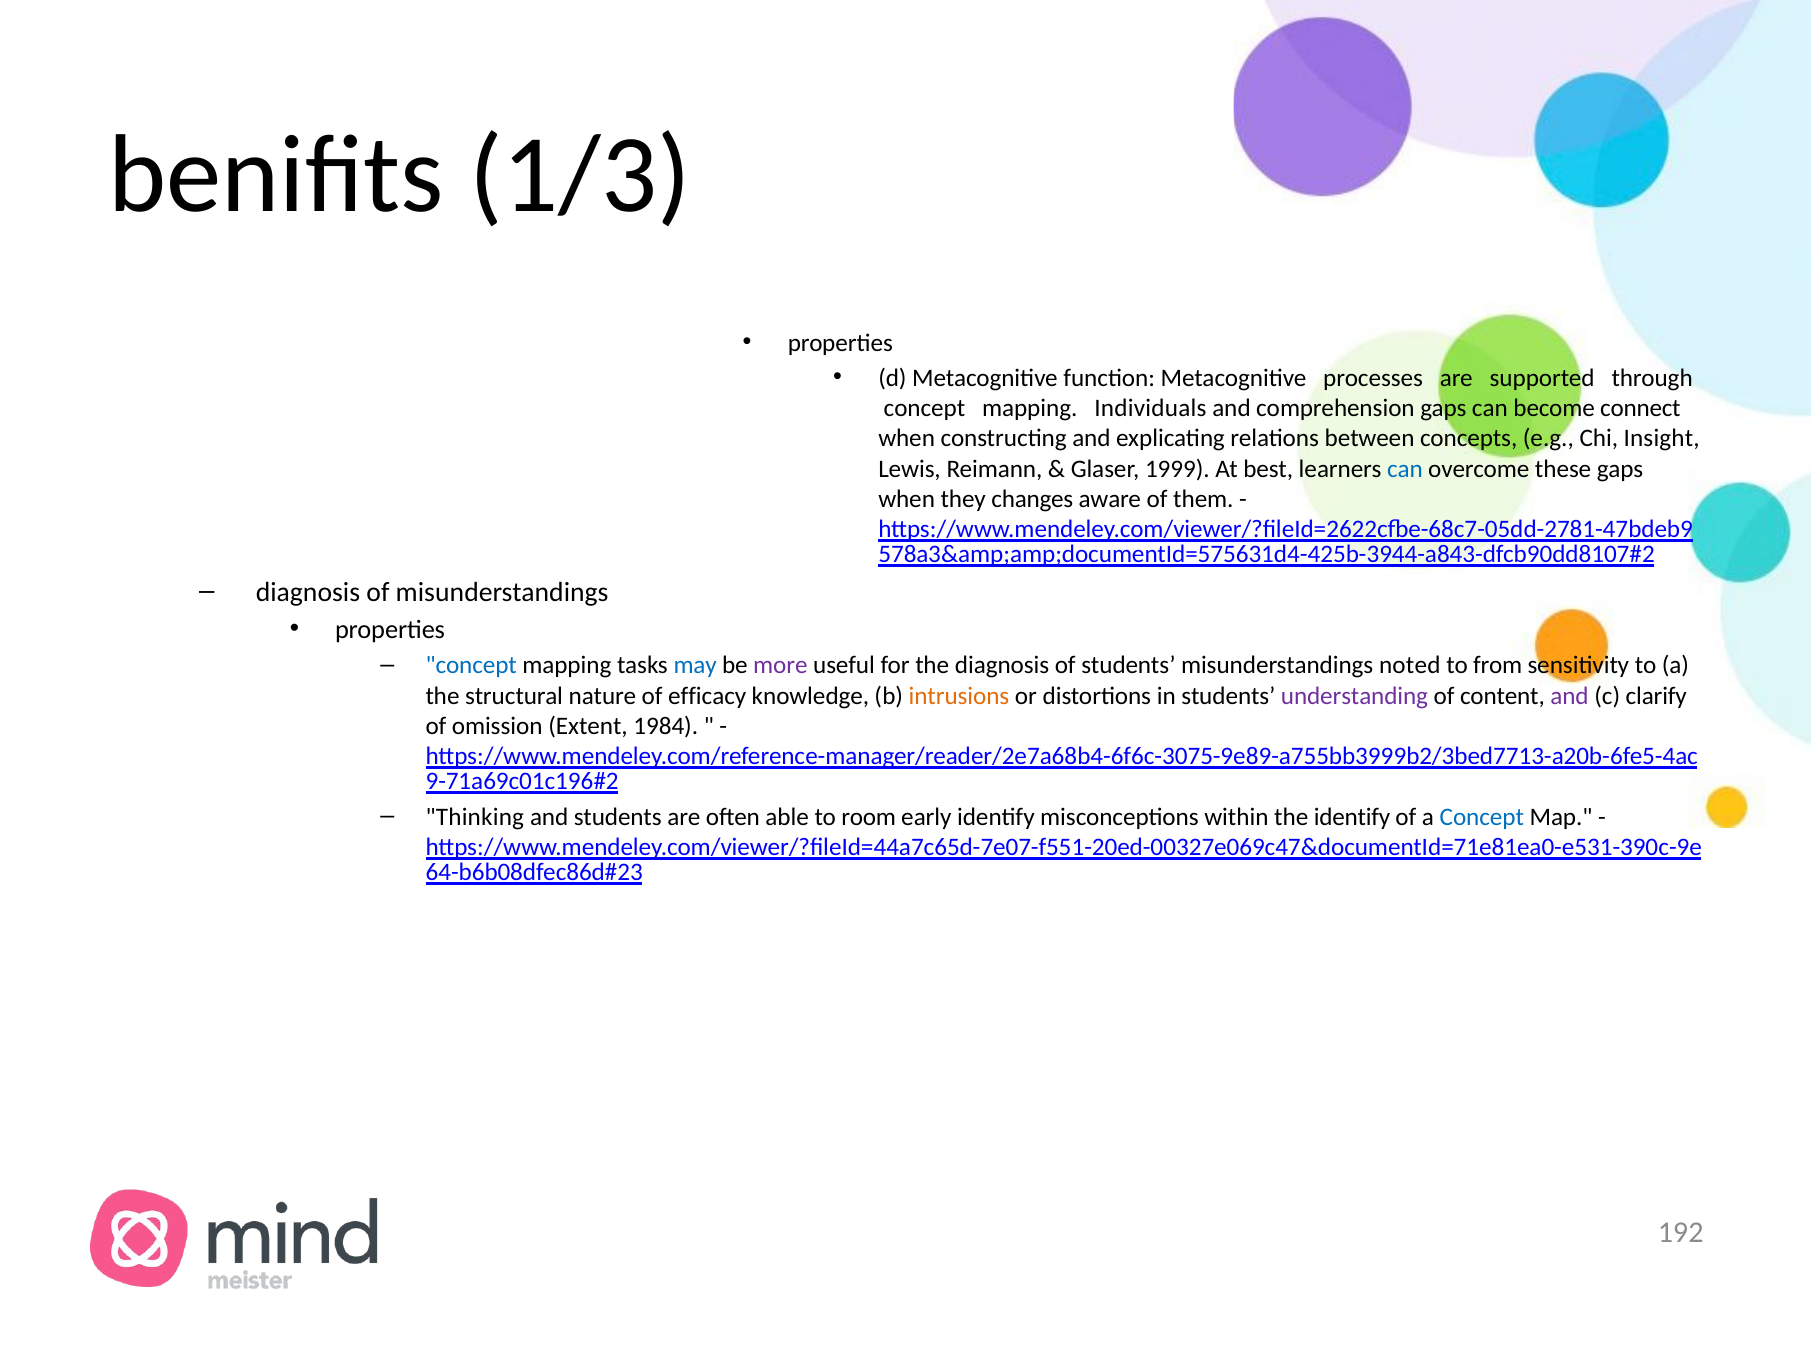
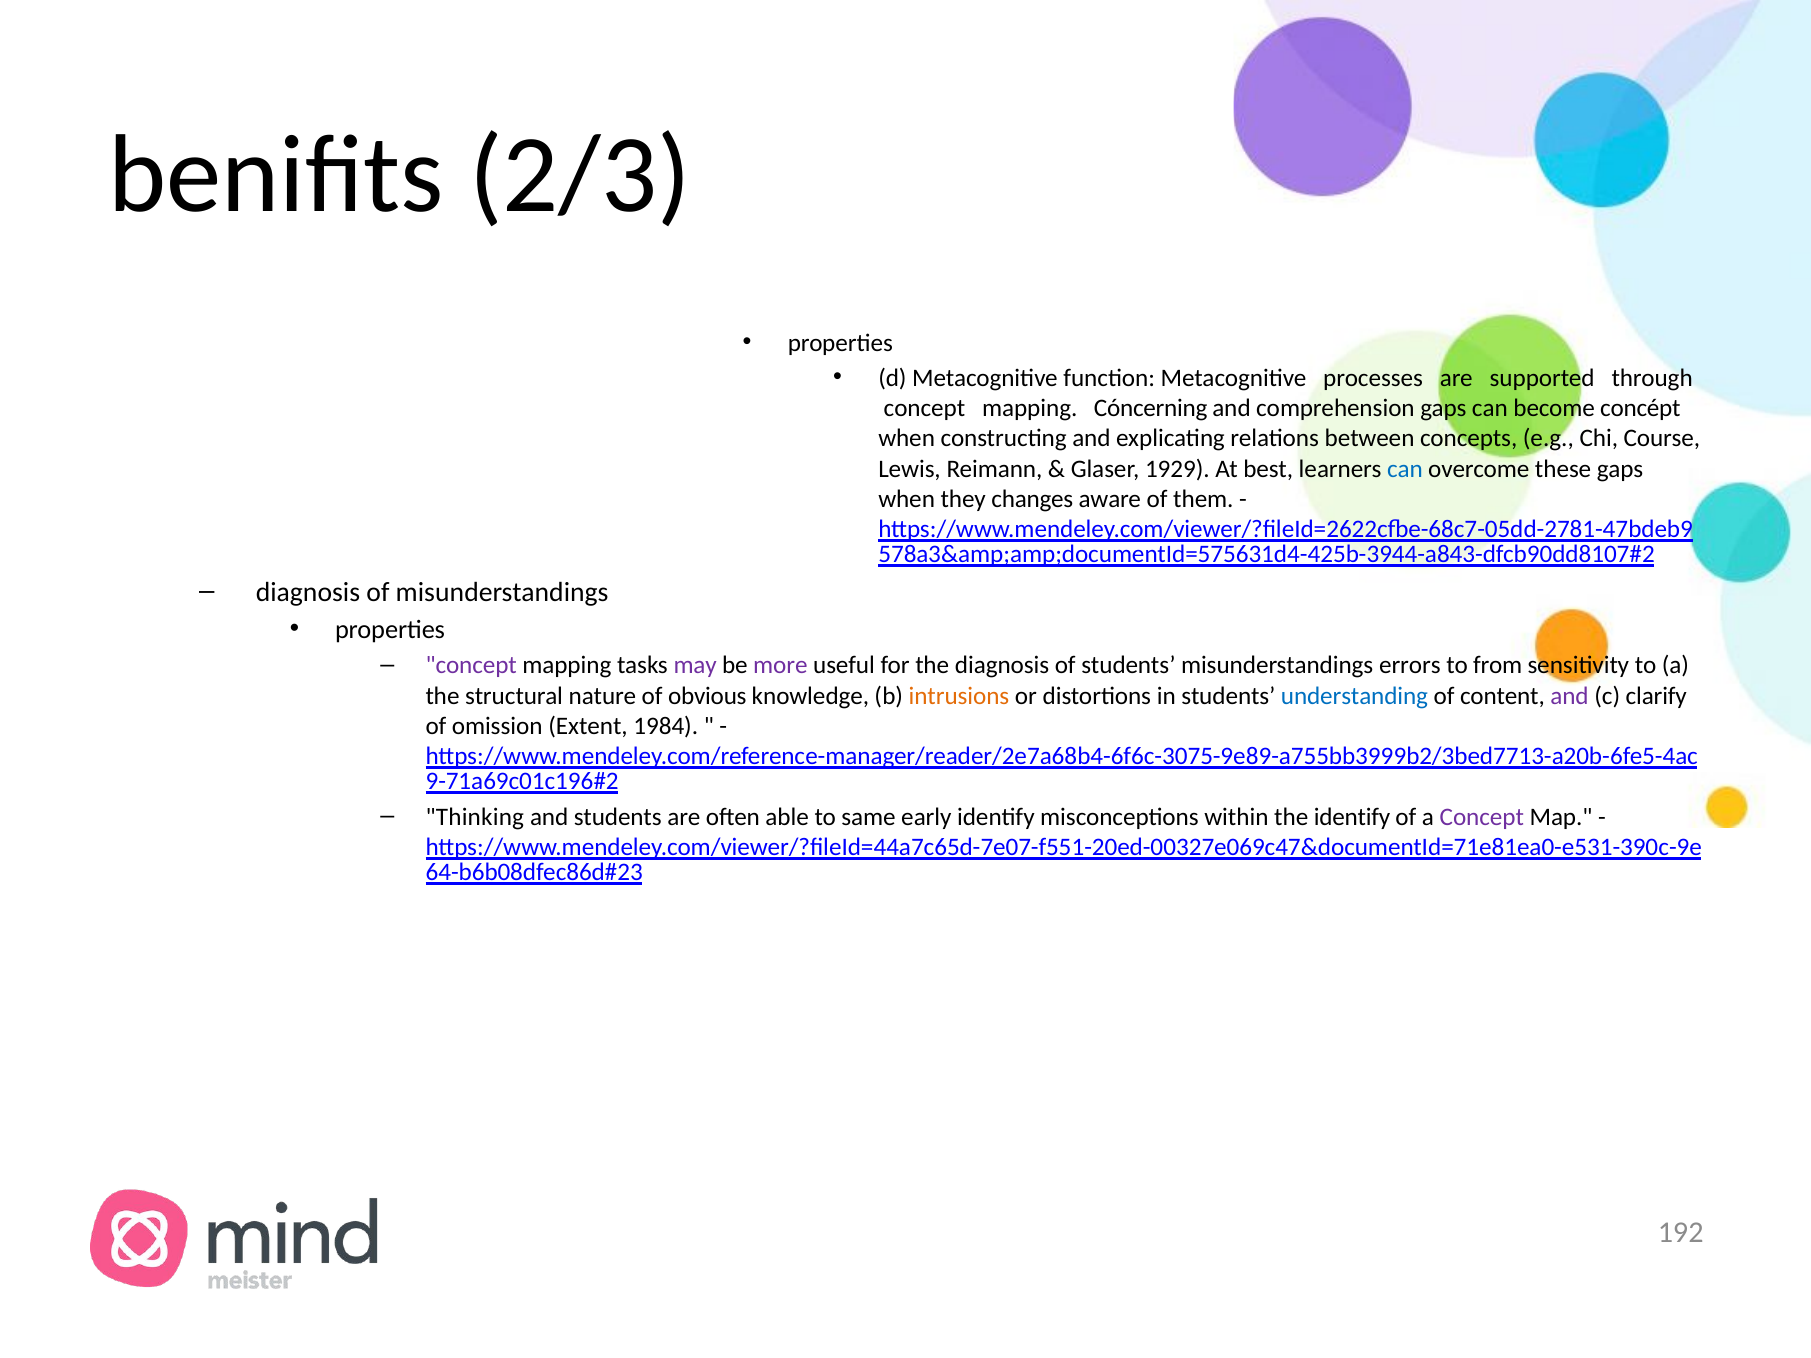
1/3: 1/3 -> 2/3
Individuals: Individuals -> Cóncerning
connect: connect -> concépt
Insight: Insight -> Course
1999: 1999 -> 1929
concept at (471, 666) colour: blue -> purple
may colour: blue -> purple
noted: noted -> errors
efficacy: efficacy -> obvious
understanding colour: purple -> blue
room: room -> same
Concept at (1482, 817) colour: blue -> purple
